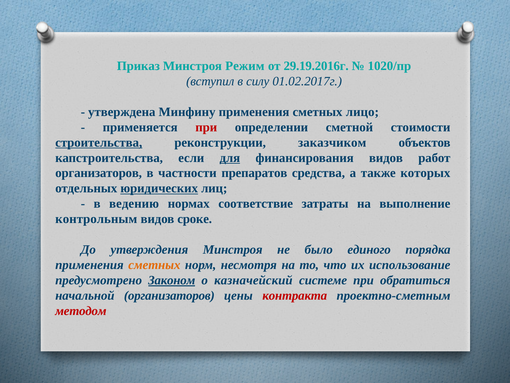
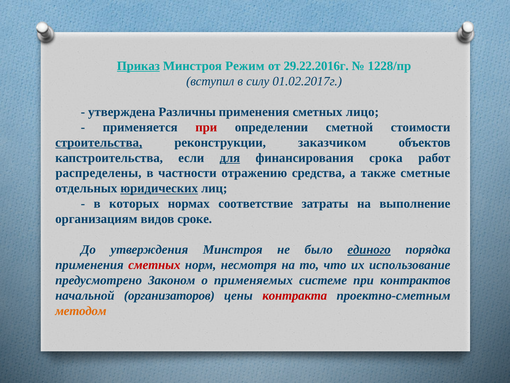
Приказ underline: none -> present
29.19.2016г: 29.19.2016г -> 29.22.2016г
1020/пр: 1020/пр -> 1228/пр
Минфину: Минфину -> Различны
финансирования видов: видов -> срока
организаторов at (99, 173): организаторов -> распределены
препаратов: препаратов -> отражению
которых: которых -> сметные
ведению: ведению -> которых
контрольным: контрольным -> организациям
единого underline: none -> present
сметных at (154, 265) colour: orange -> red
Законом underline: present -> none
казначейский: казначейский -> применяемых
обратиться: обратиться -> контрактов
методом colour: red -> orange
